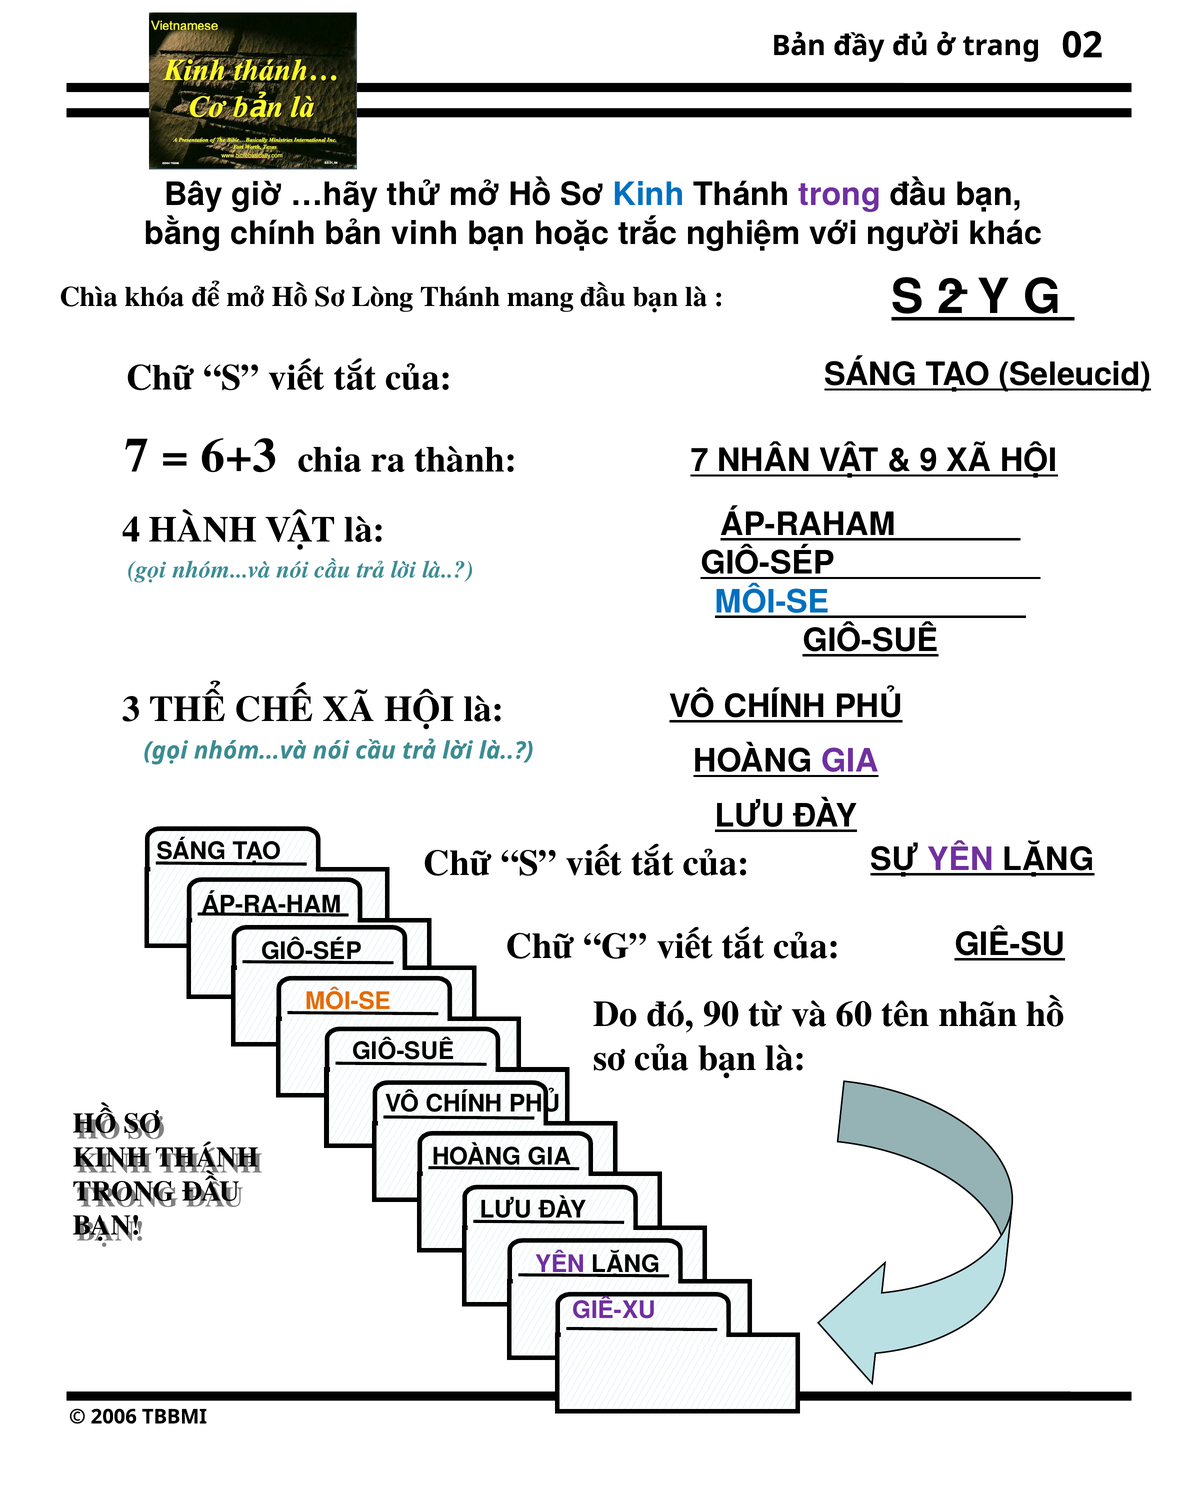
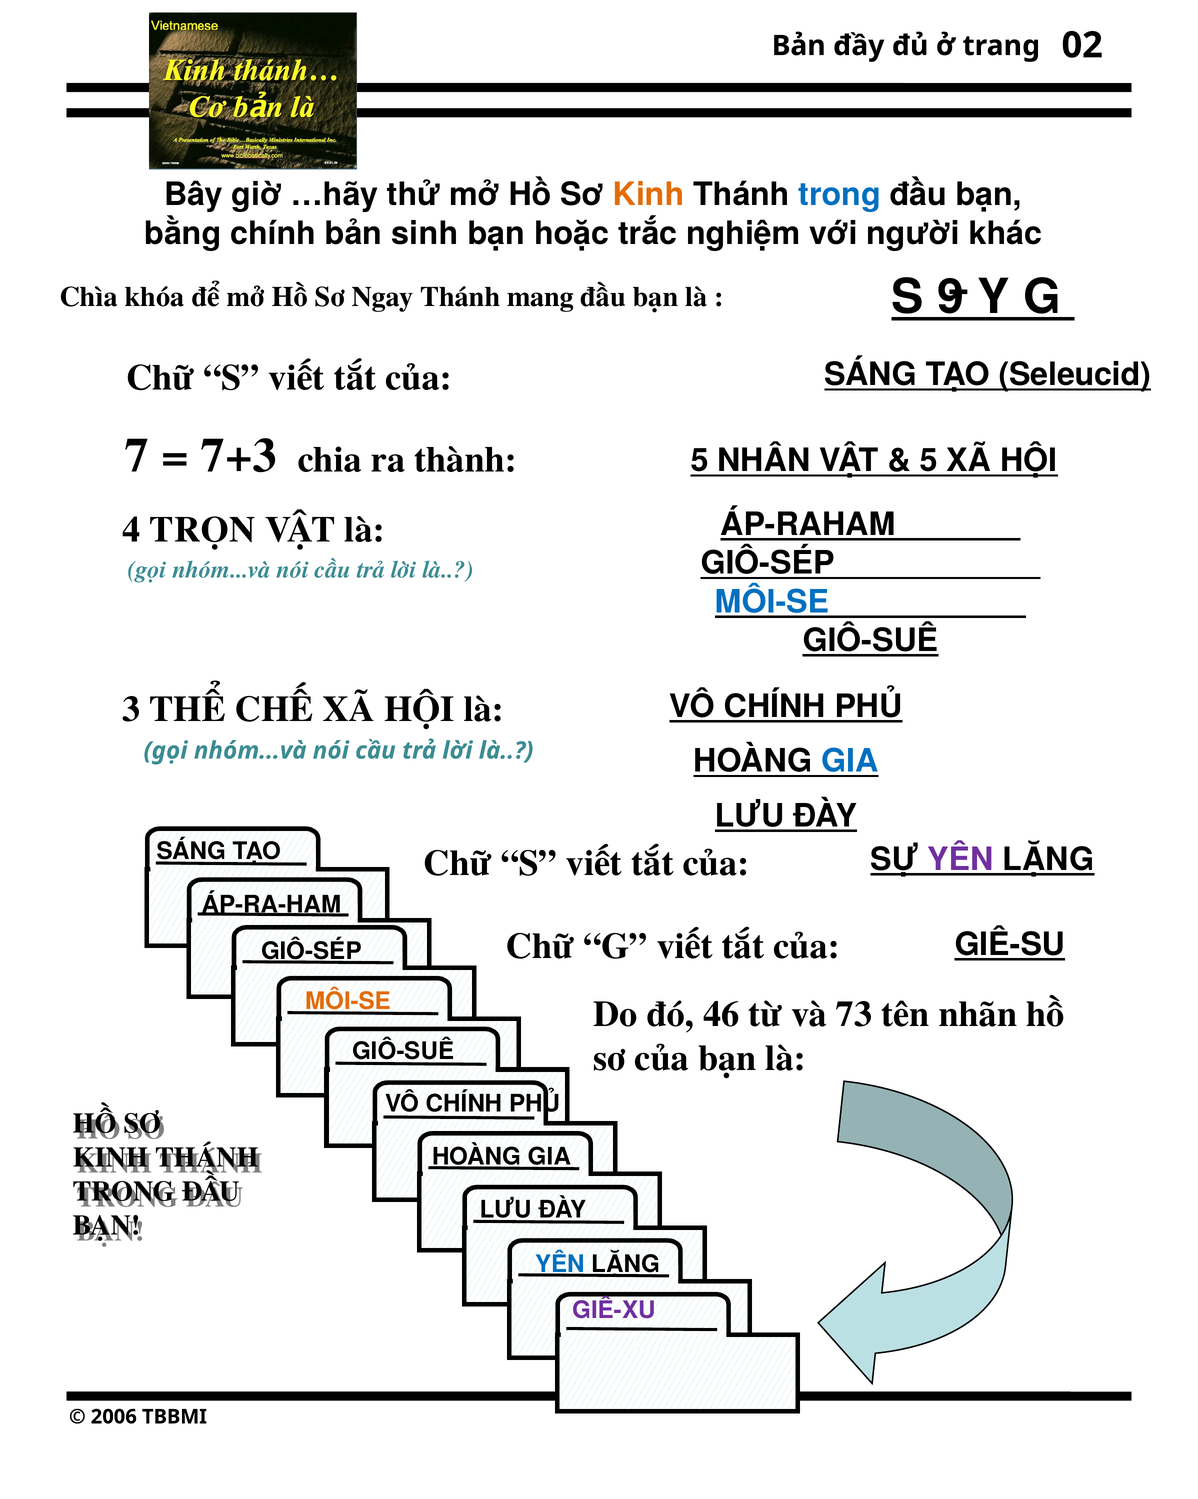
Kinh at (649, 195) colour: blue -> orange
trong at (840, 195) colour: purple -> blue
vinh: vinh -> sinh
2: 2 -> 9
Lòng: Lòng -> Ngay
6+3: 6+3 -> 7+3
thành 7: 7 -> 5
9 at (929, 461): 9 -> 5
HÀNH: HÀNH -> TRỌN
GIA at (850, 761) colour: purple -> blue
90: 90 -> 46
60: 60 -> 73
YÊN at (560, 1264) colour: purple -> blue
